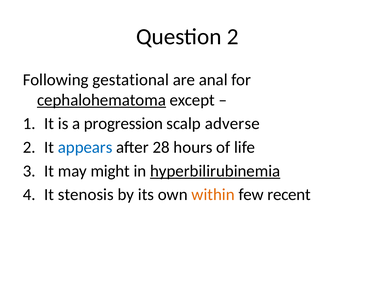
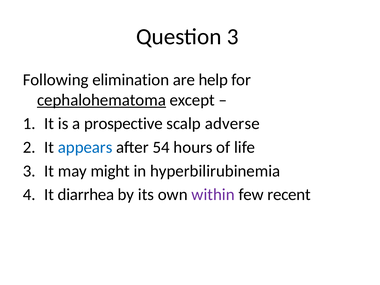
Question 2: 2 -> 3
gestational: gestational -> elimination
anal: anal -> help
progression: progression -> prospective
28: 28 -> 54
hyperbilirubinemia underline: present -> none
stenosis: stenosis -> diarrhea
within colour: orange -> purple
